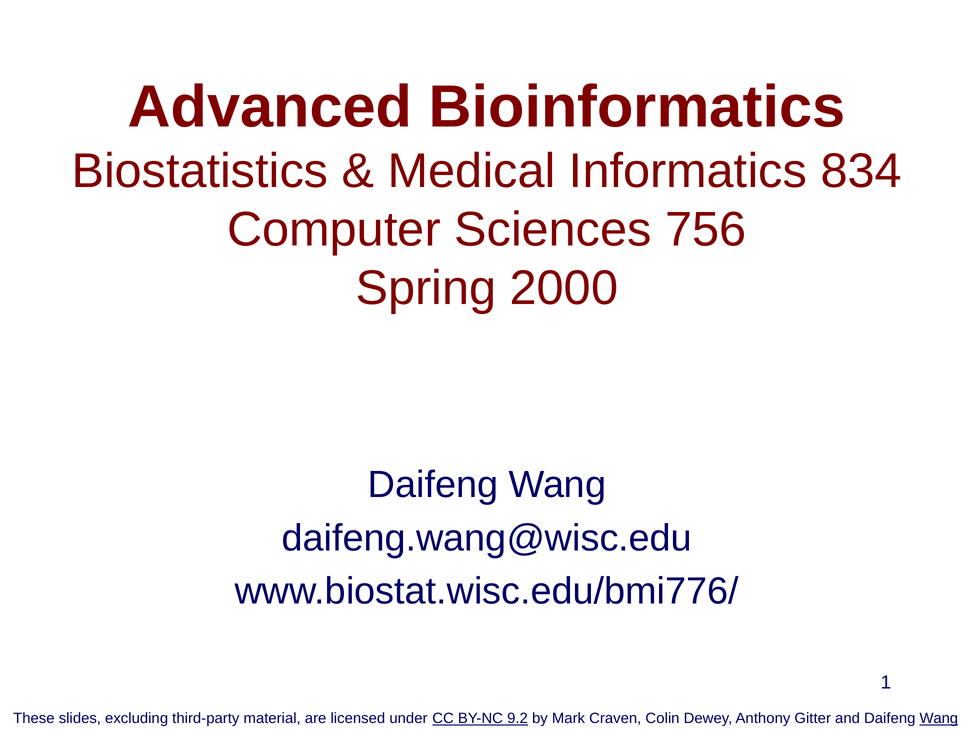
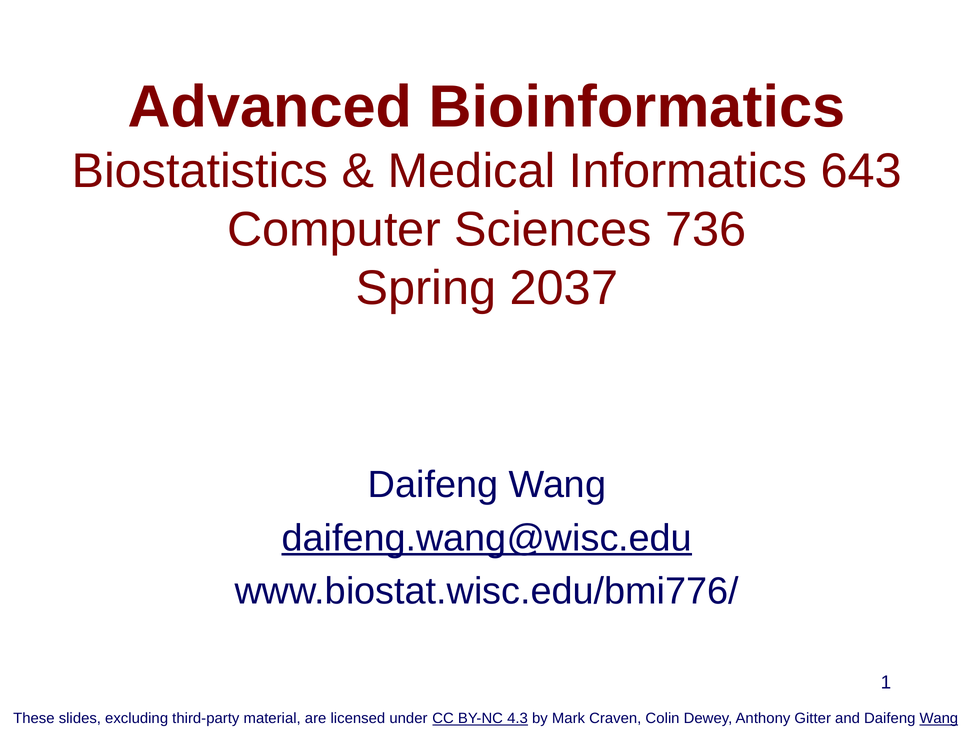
834: 834 -> 643
756: 756 -> 736
2000: 2000 -> 2037
daifeng.wang@wisc.edu underline: none -> present
9.2: 9.2 -> 4.3
